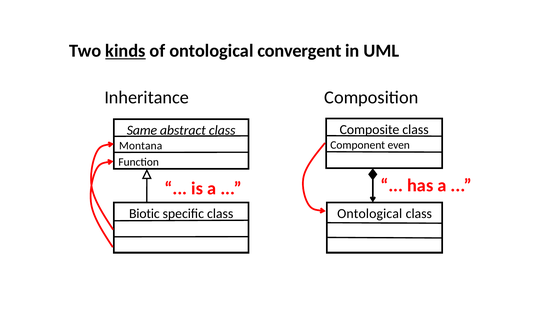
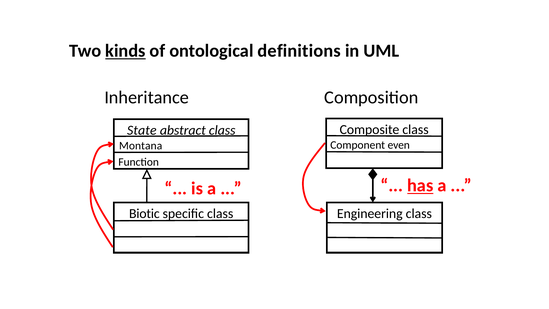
convergent: convergent -> definitions
Same: Same -> State
has underline: none -> present
Ontological at (370, 214): Ontological -> Engineering
